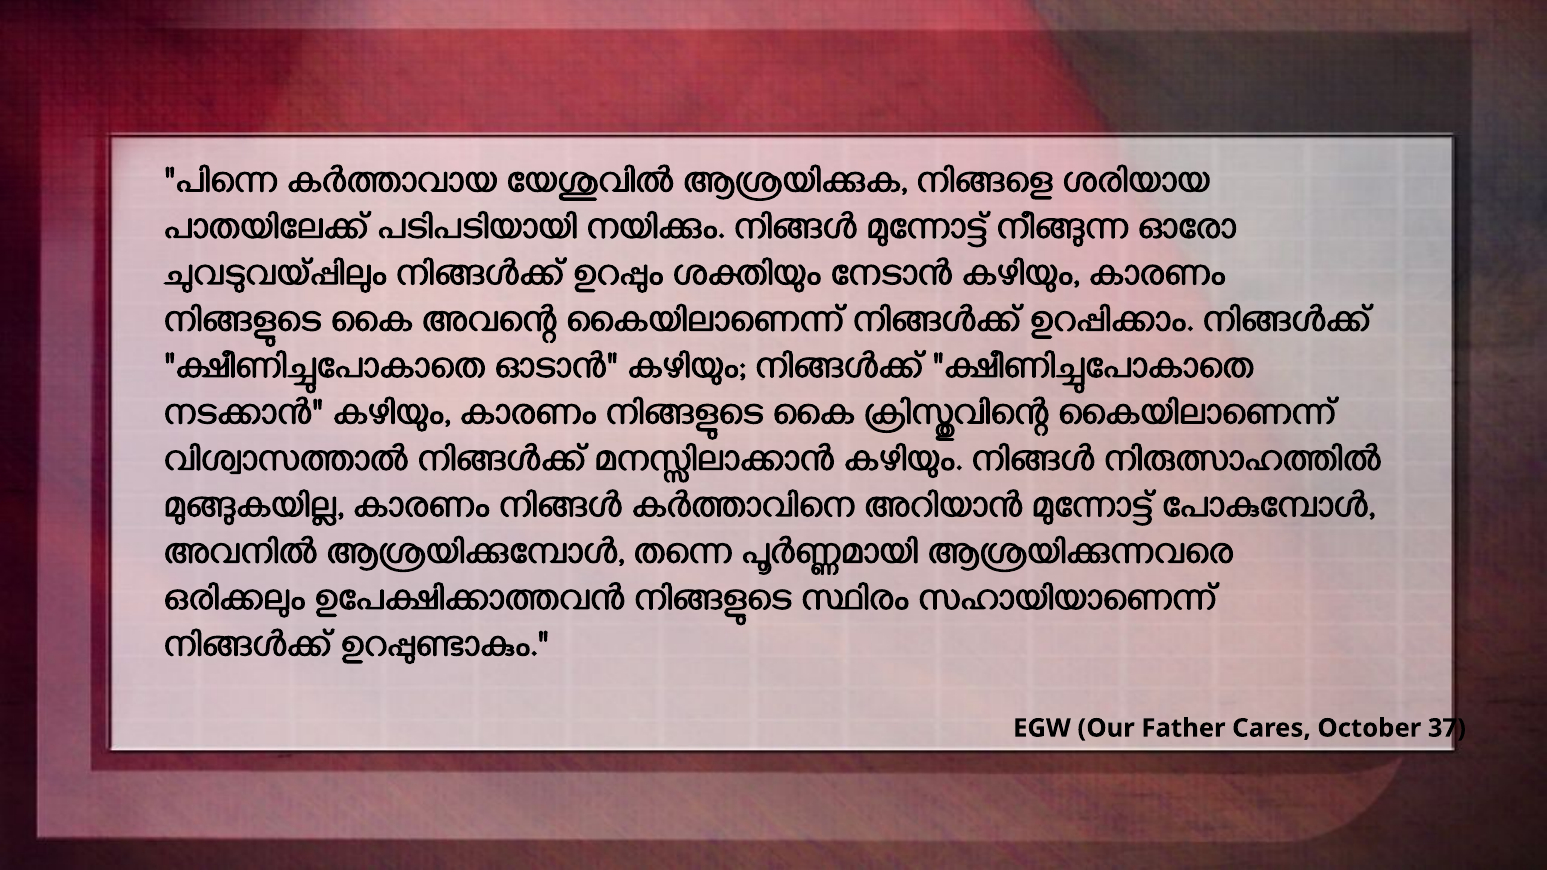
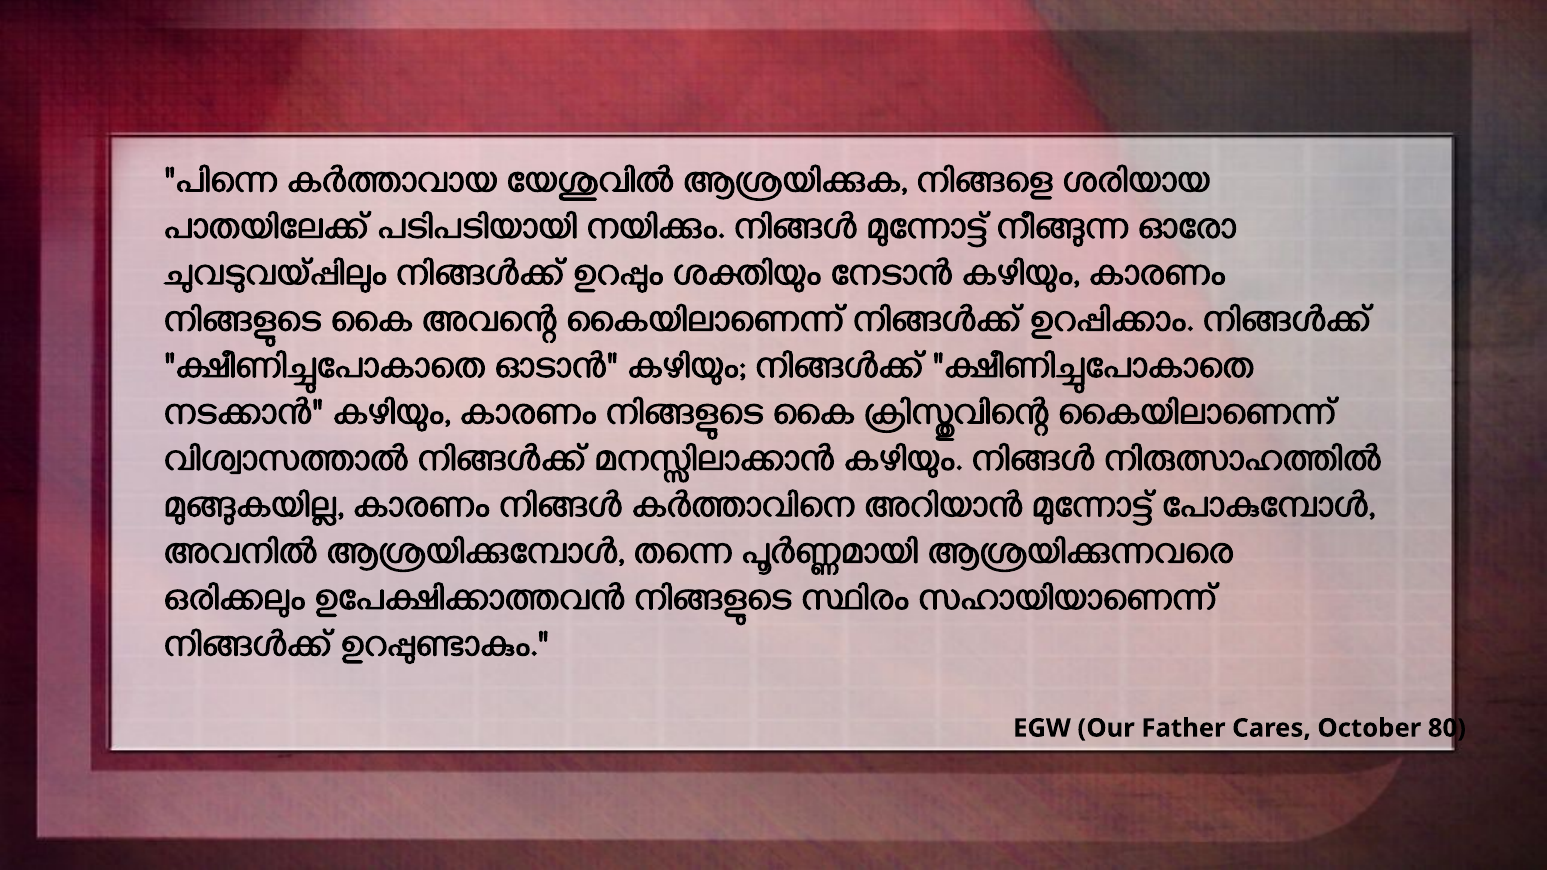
37: 37 -> 80
